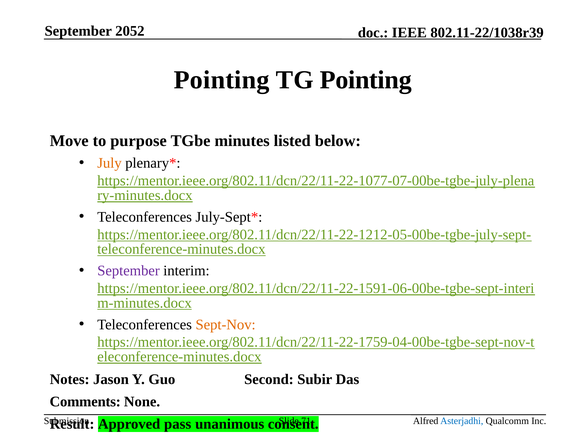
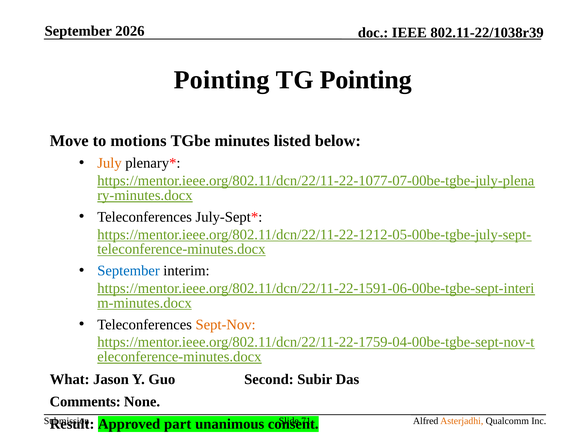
2052: 2052 -> 2026
to purpose: purpose -> motions
September at (129, 271) colour: purple -> blue
Notes: Notes -> What
Asterjadhi colour: blue -> orange
pass: pass -> part
